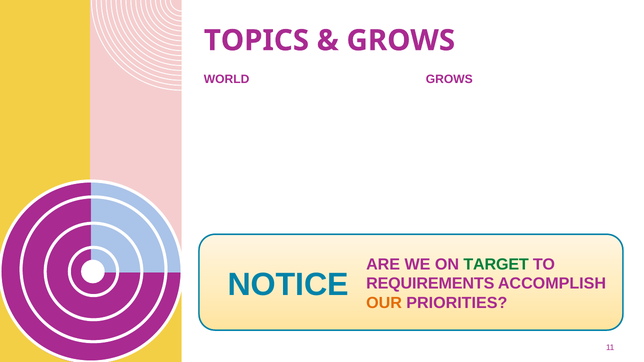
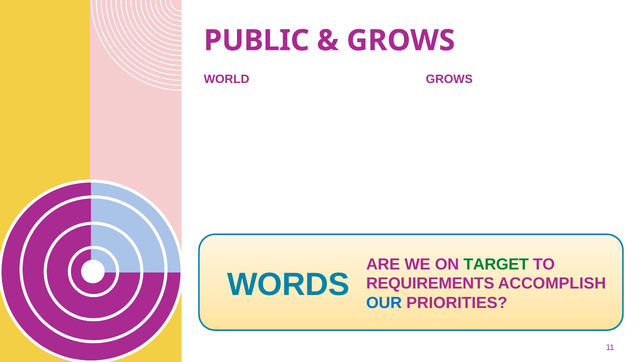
TOPICS: TOPICS -> PUBLIC
NOTICE: NOTICE -> WORDS
OUR colour: orange -> blue
